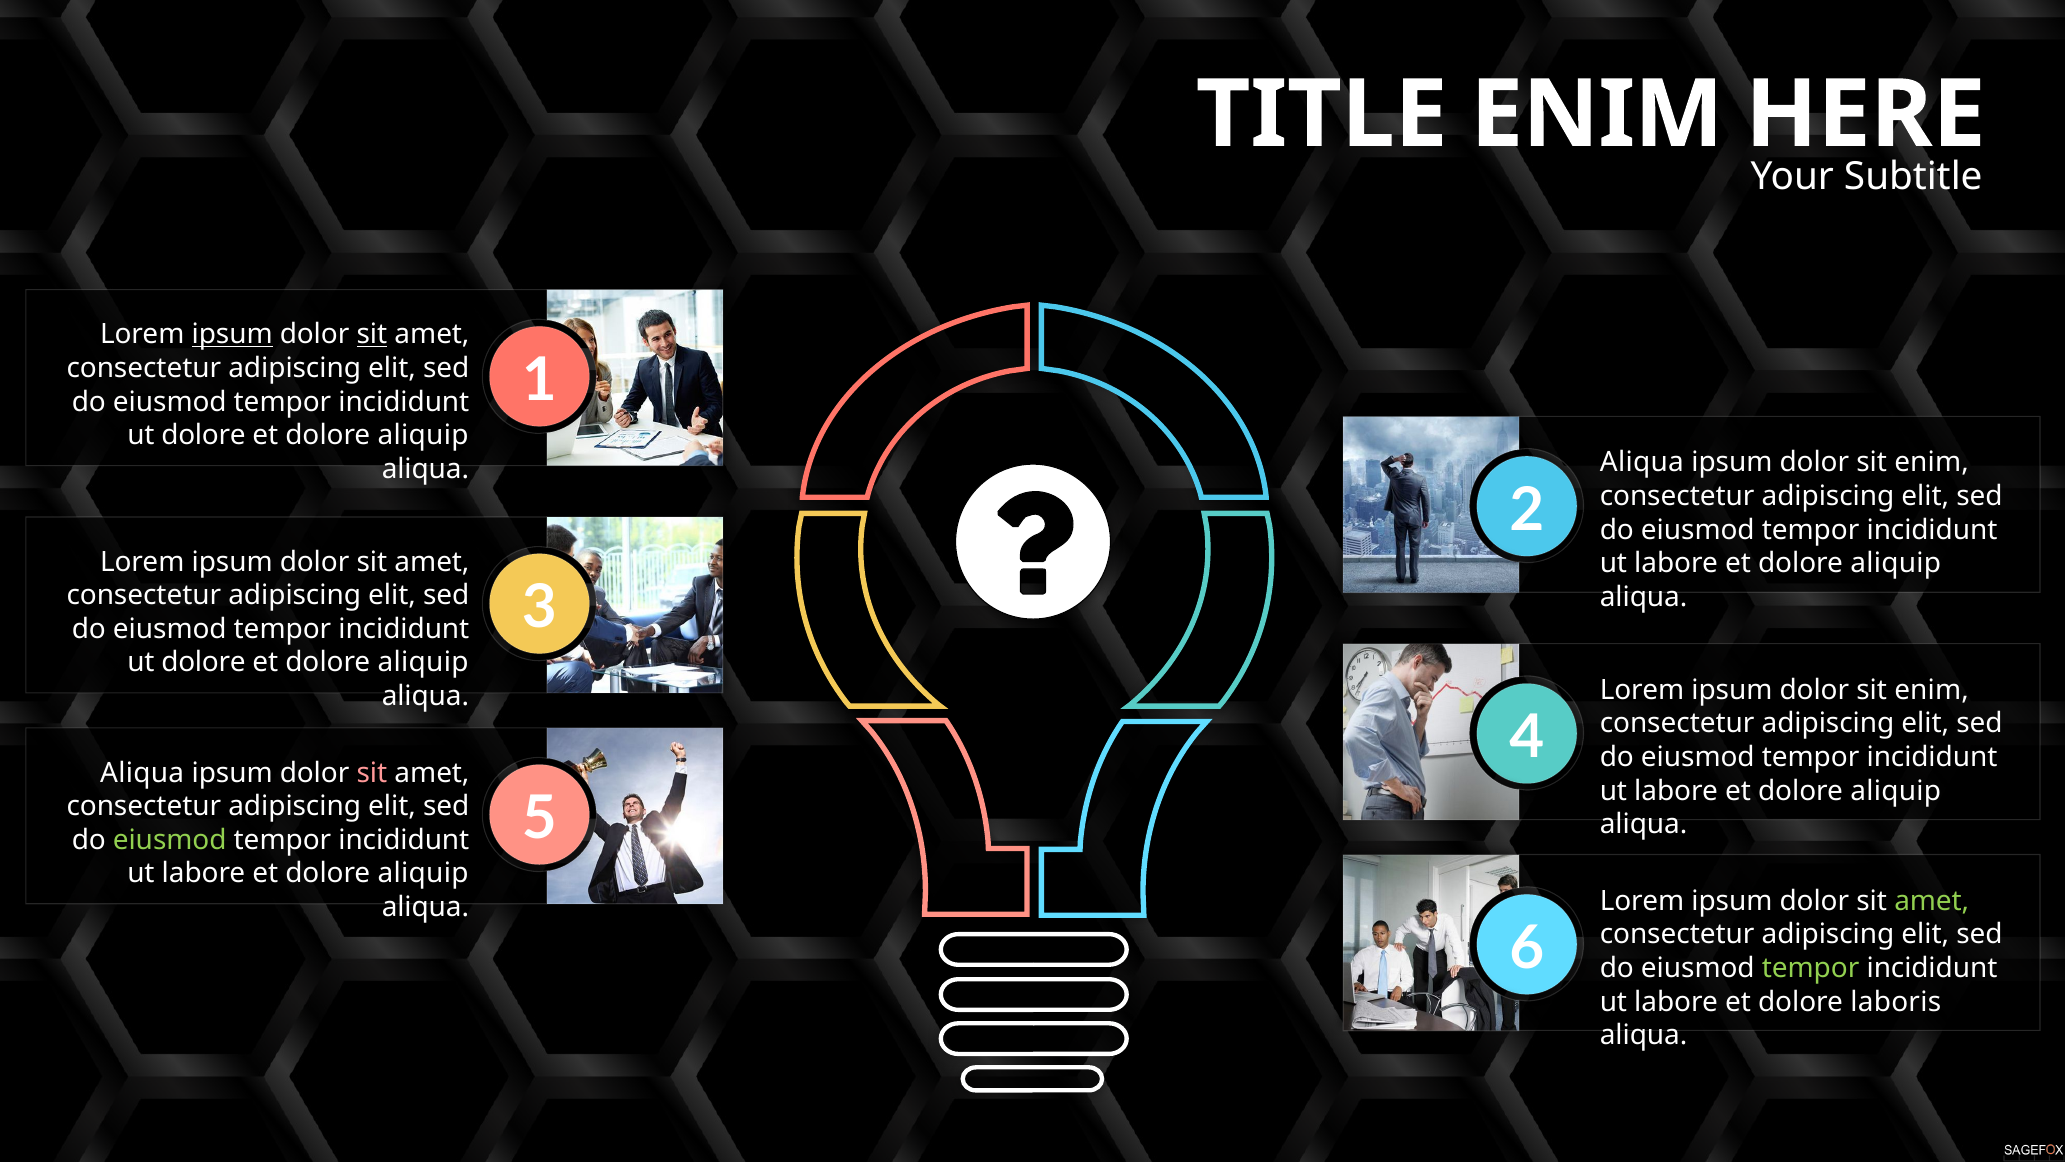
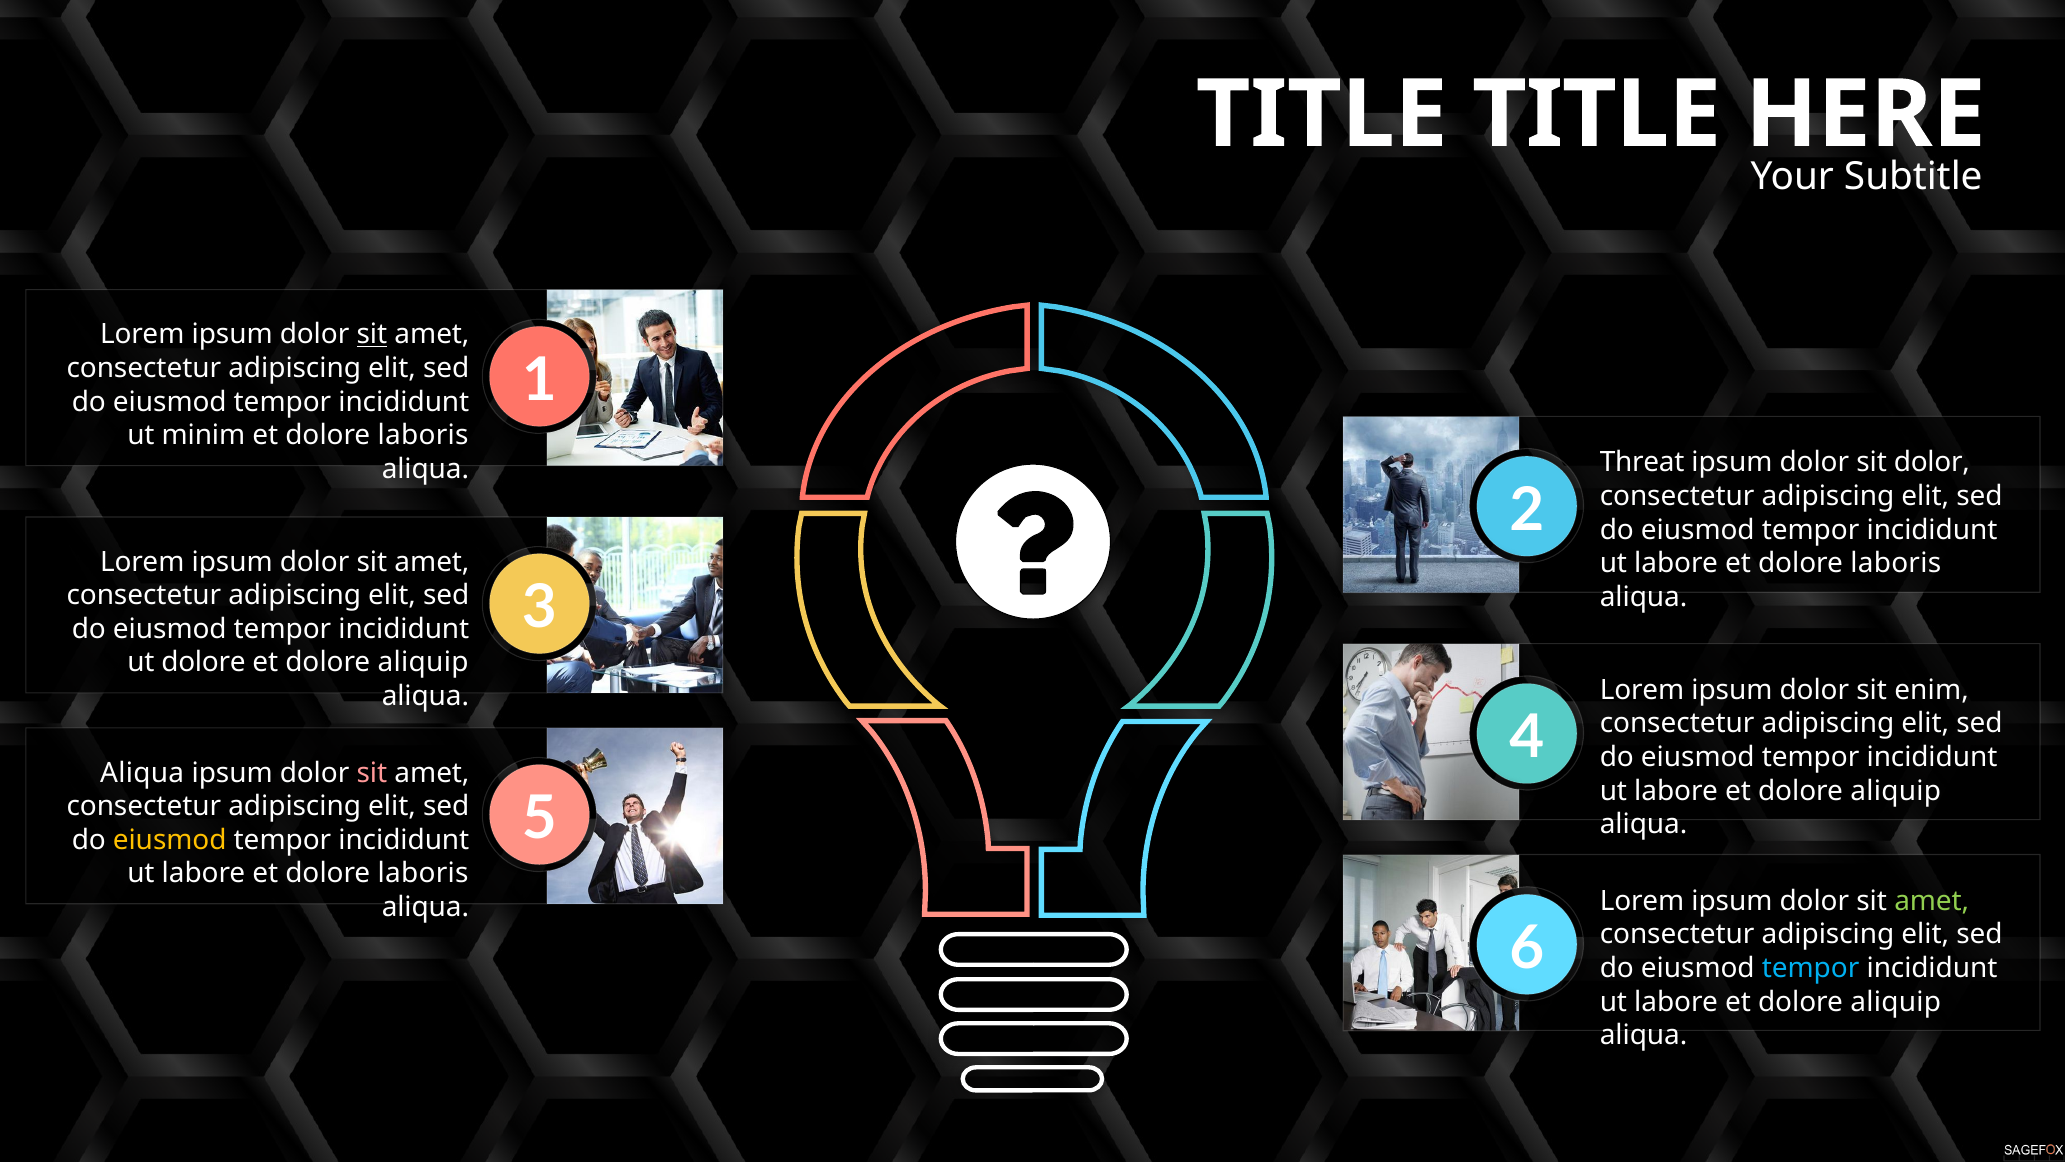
TITLE ENIM: ENIM -> TITLE
ipsum at (232, 334) underline: present -> none
dolore at (204, 435): dolore -> minim
aliquip at (423, 435): aliquip -> laboris
Aliqua at (1642, 463): Aliqua -> Threat
enim at (1932, 463): enim -> dolor
aliquip at (1896, 563): aliquip -> laboris
eiusmod at (170, 840) colour: light green -> yellow
aliquip at (423, 873): aliquip -> laboris
tempor at (1811, 968) colour: light green -> light blue
laboris at (1896, 1001): laboris -> aliquip
